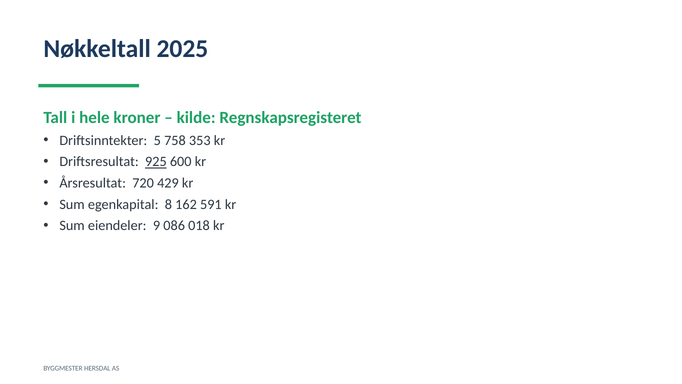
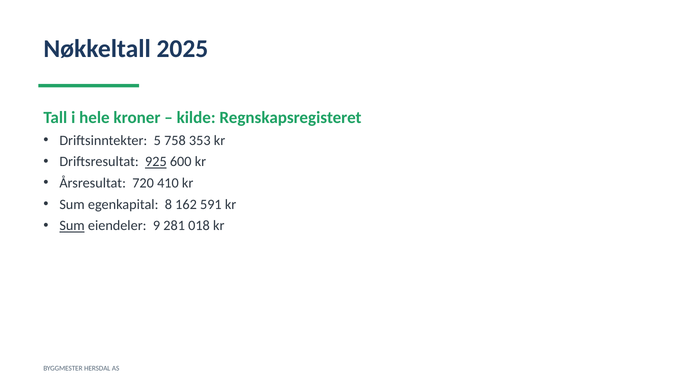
429: 429 -> 410
Sum at (72, 226) underline: none -> present
086: 086 -> 281
